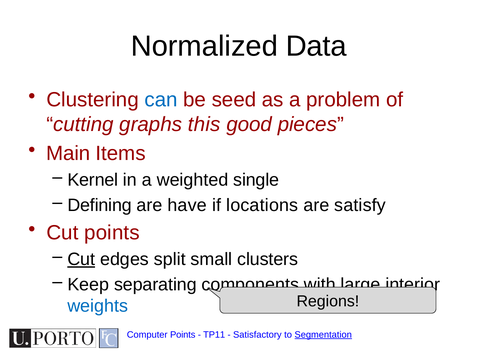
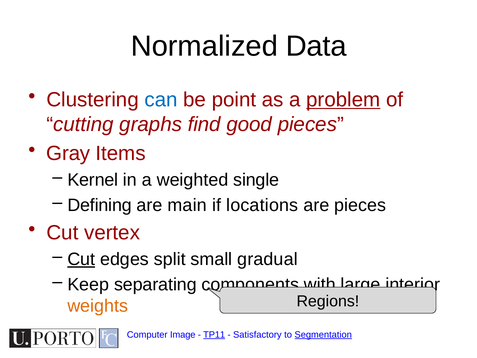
seed: seed -> point
problem underline: none -> present
this: this -> find
Main: Main -> Gray
have: have -> main
are satisfy: satisfy -> pieces
Cut points: points -> vertex
clusters: clusters -> gradual
weights colour: blue -> orange
Computer Points: Points -> Image
TP11 underline: none -> present
